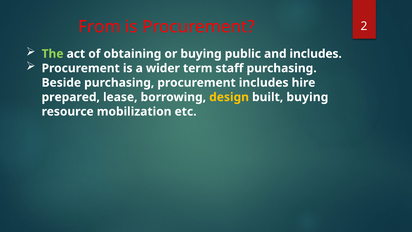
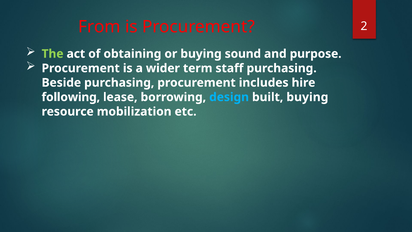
public: public -> sound
and includes: includes -> purpose
prepared: prepared -> following
design colour: yellow -> light blue
